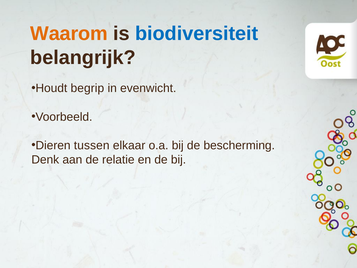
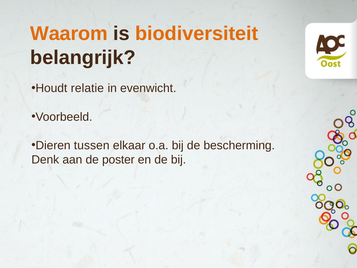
biodiversiteit colour: blue -> orange
begrip: begrip -> relatie
relatie: relatie -> poster
